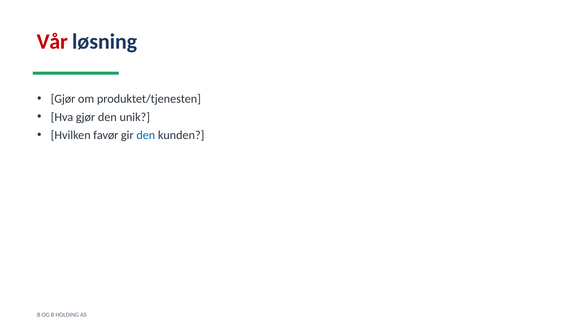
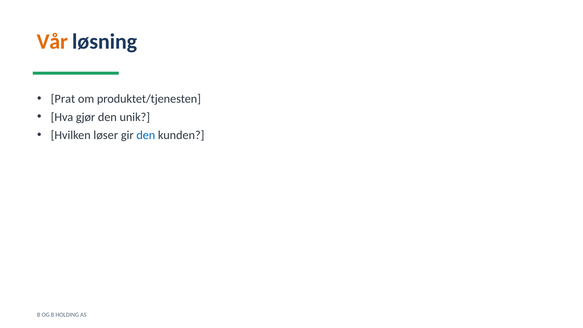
Vår colour: red -> orange
Gjør at (63, 99): Gjør -> Prat
favør: favør -> løser
